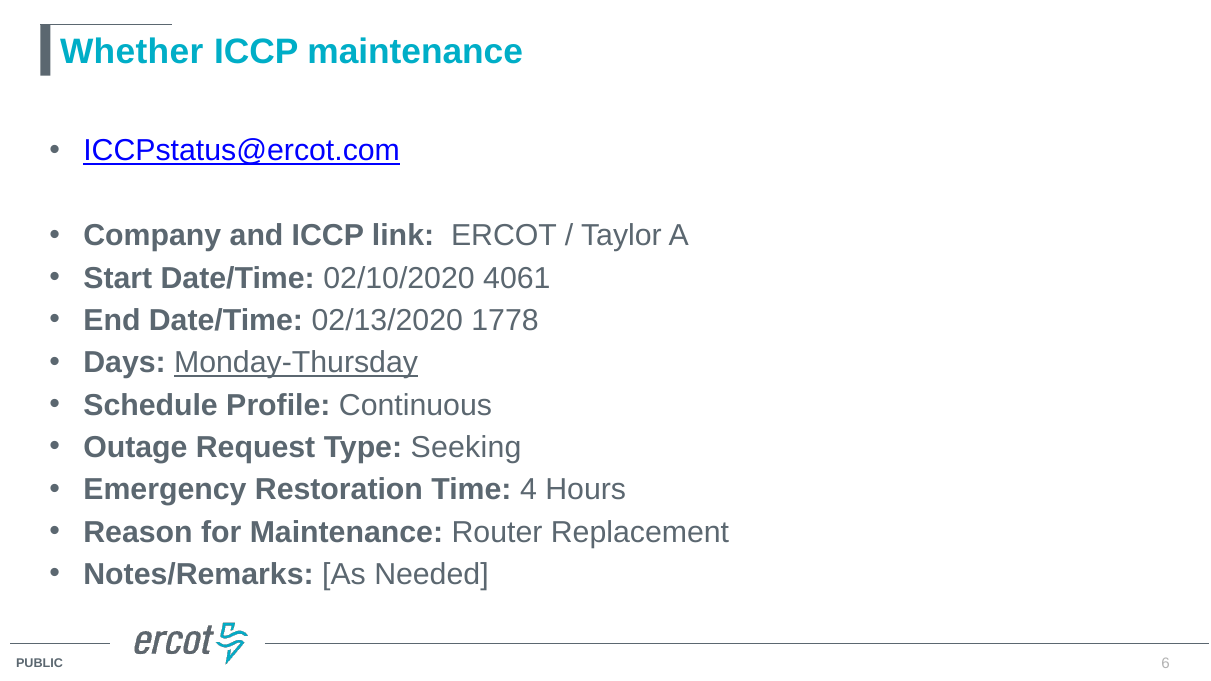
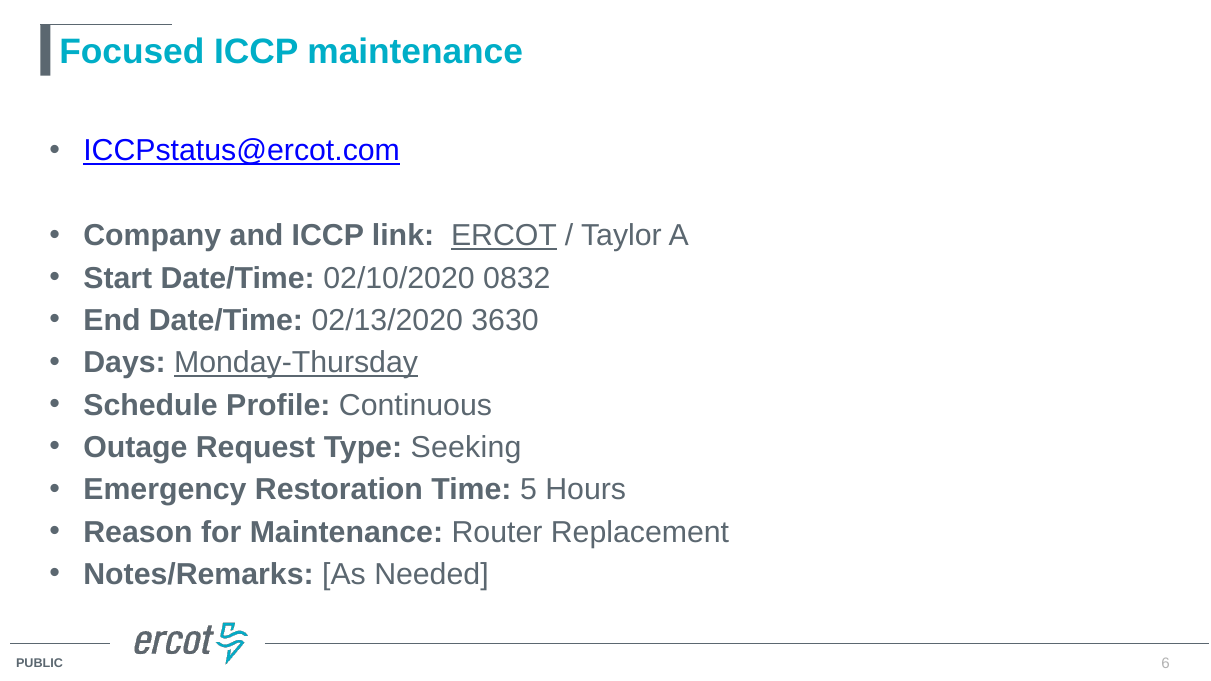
Whether: Whether -> Focused
ERCOT underline: none -> present
4061: 4061 -> 0832
1778: 1778 -> 3630
4: 4 -> 5
